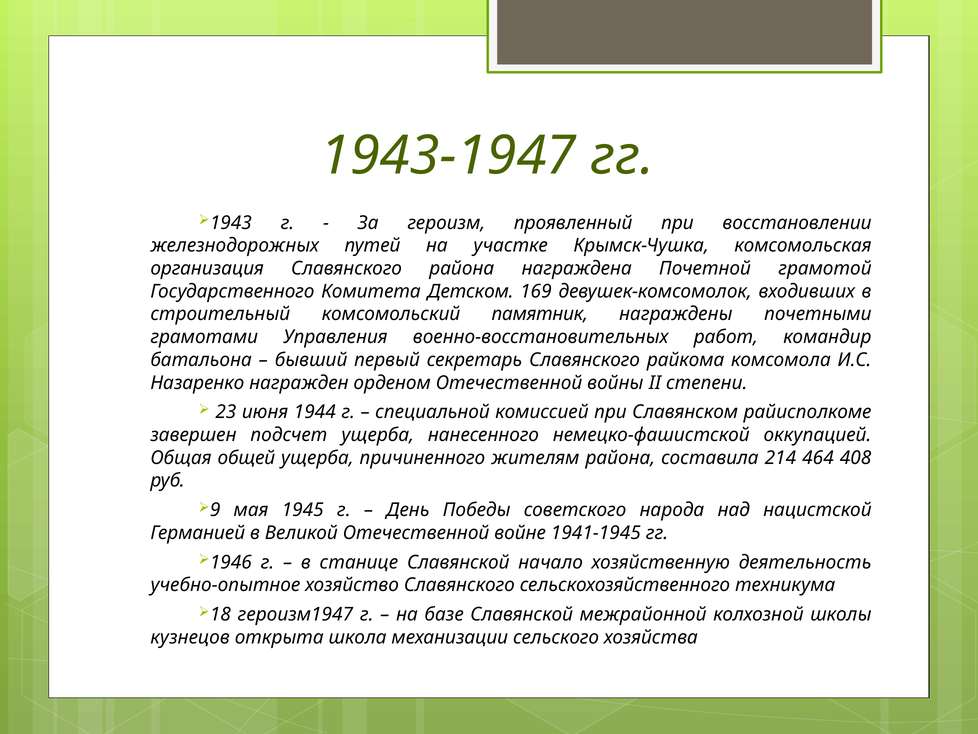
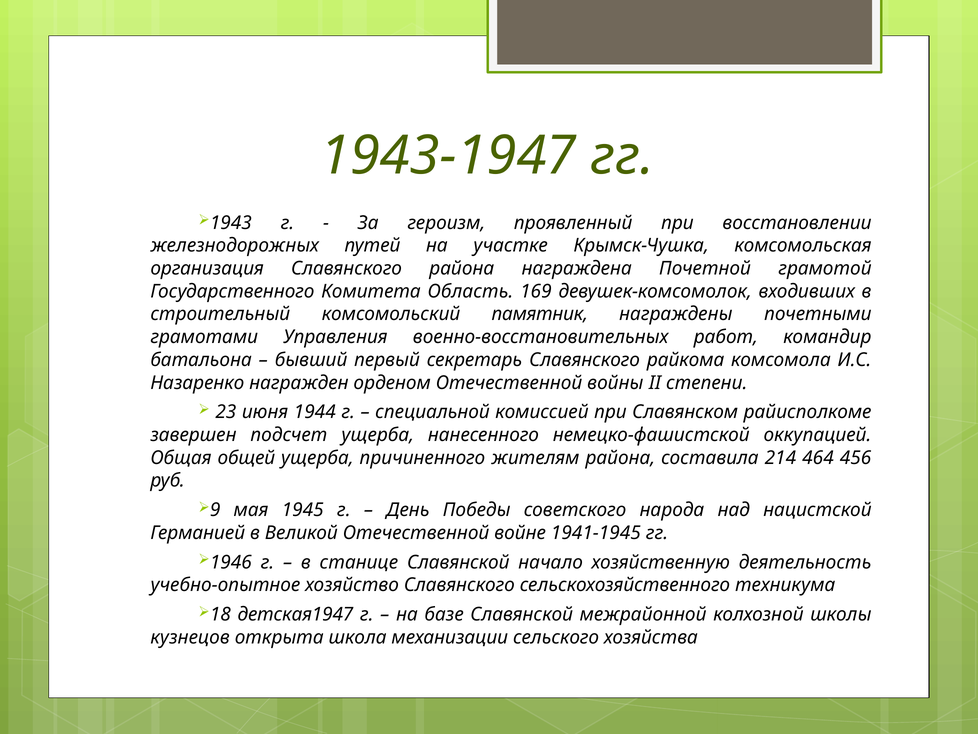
Детском: Детском -> Область
408: 408 -> 456
героизм1947: героизм1947 -> детская1947
